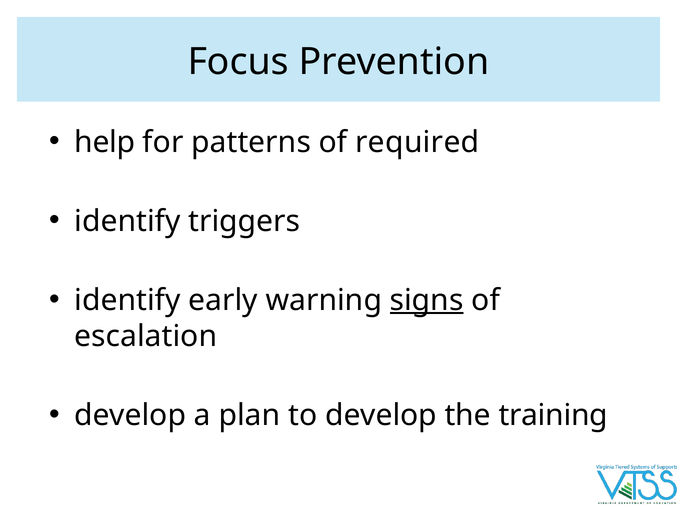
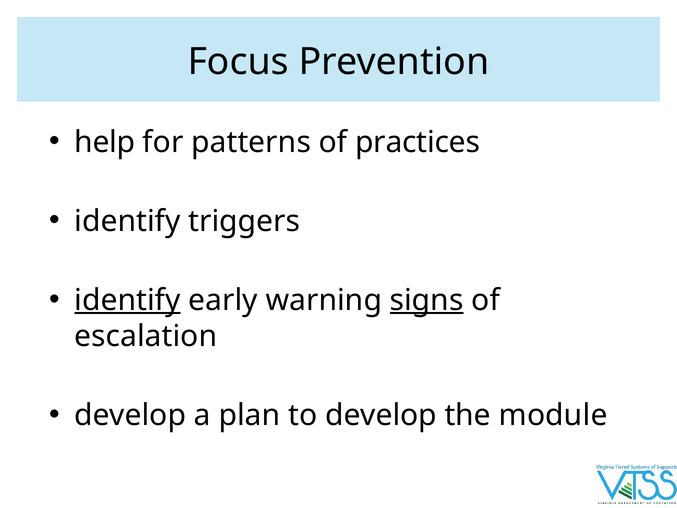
required: required -> practices
identify at (127, 300) underline: none -> present
training: training -> module
